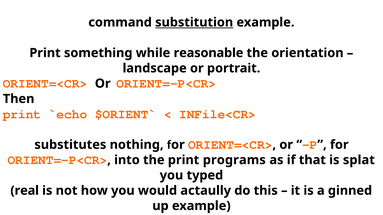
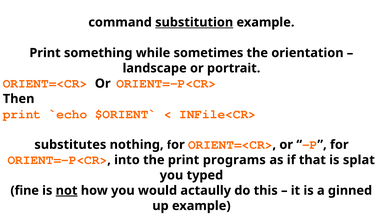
reasonable: reasonable -> sometimes
real: real -> fine
not underline: none -> present
